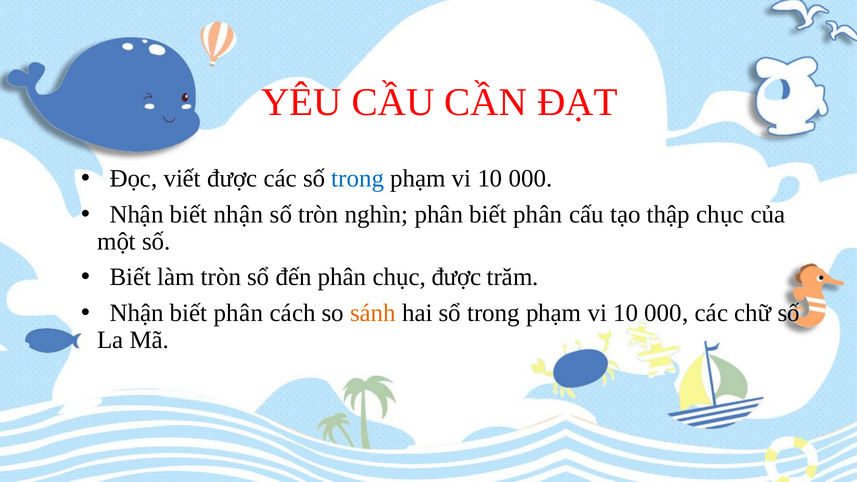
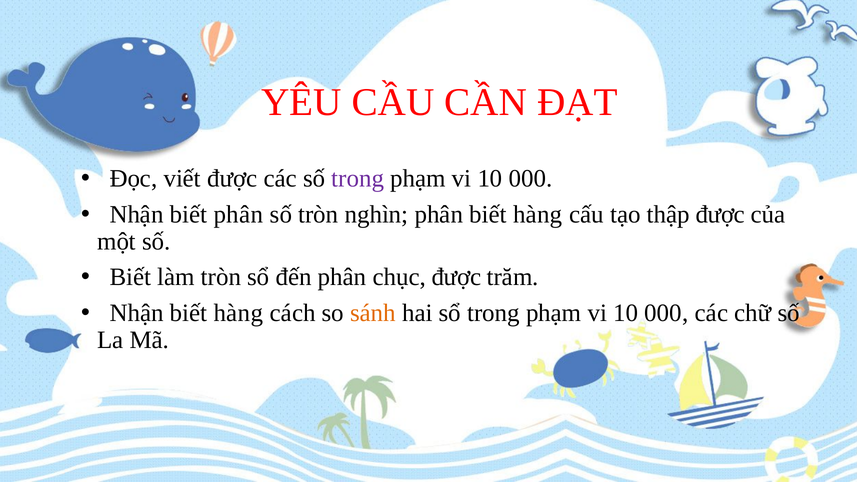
trong at (358, 178) colour: blue -> purple
biết nhận: nhận -> phân
phân at (538, 214): phân -> hàng
thập chục: chục -> được
Nhận biết phân: phân -> hàng
